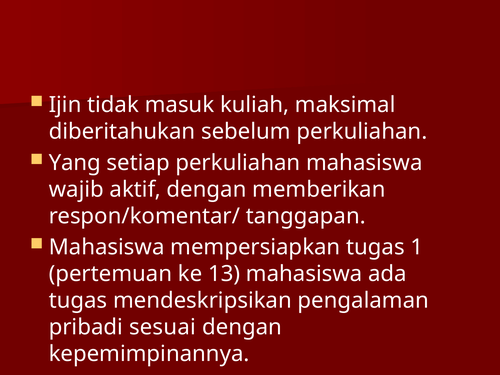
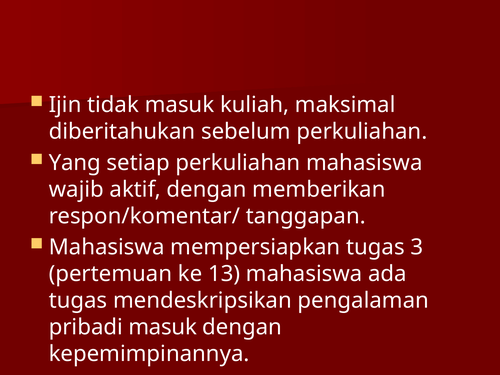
1: 1 -> 3
pribadi sesuai: sesuai -> masuk
